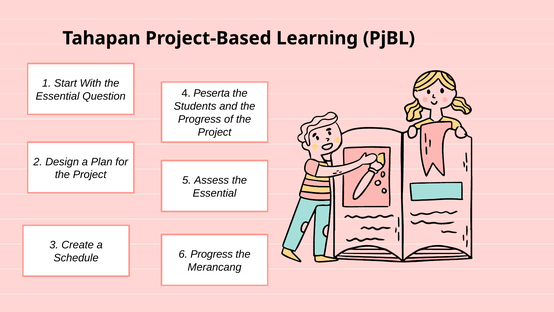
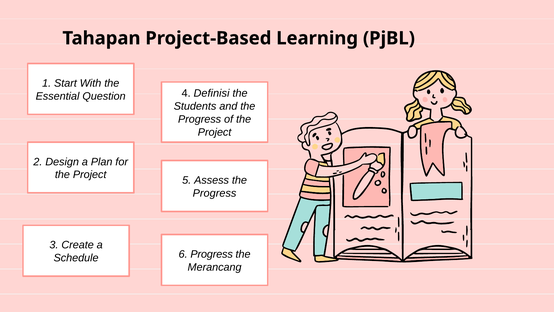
Peserta: Peserta -> Definisi
Essential at (215, 193): Essential -> Progress
